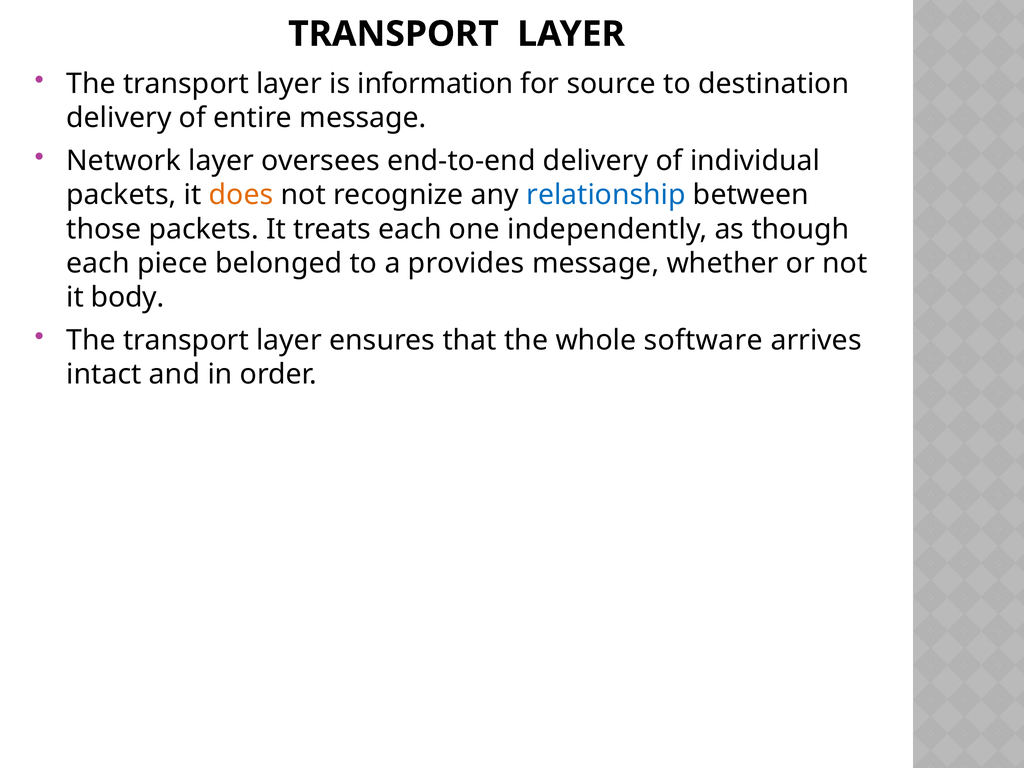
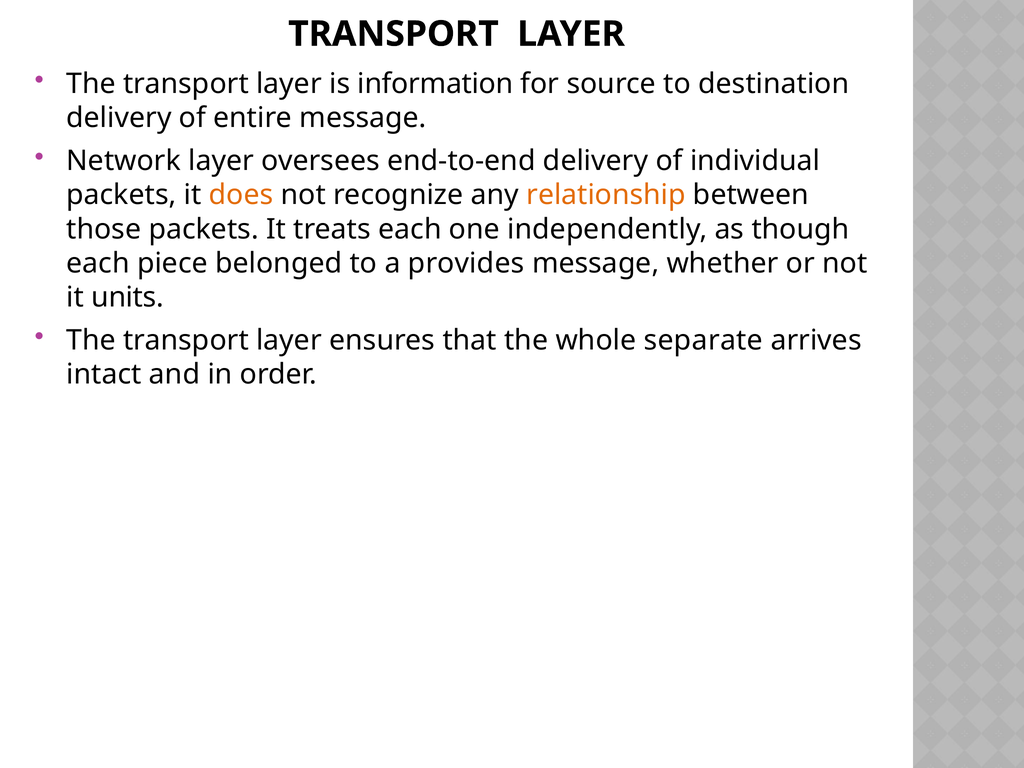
relationship colour: blue -> orange
body: body -> units
software: software -> separate
